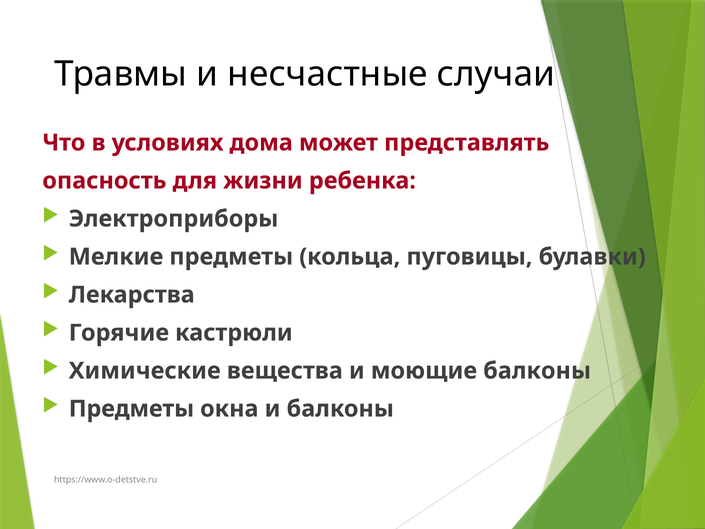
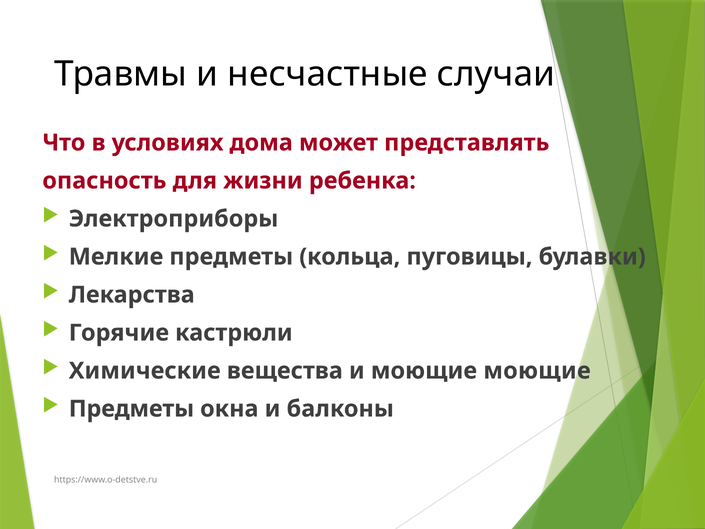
моющие балконы: балконы -> моющие
